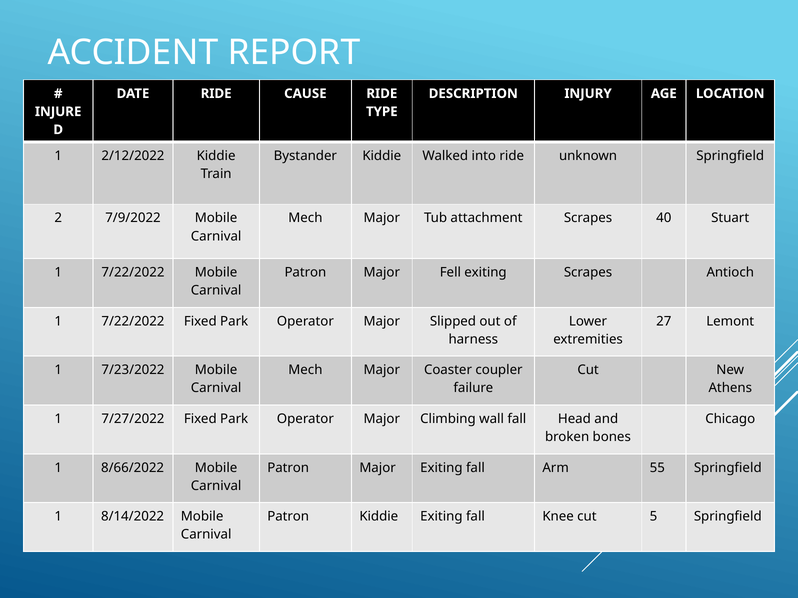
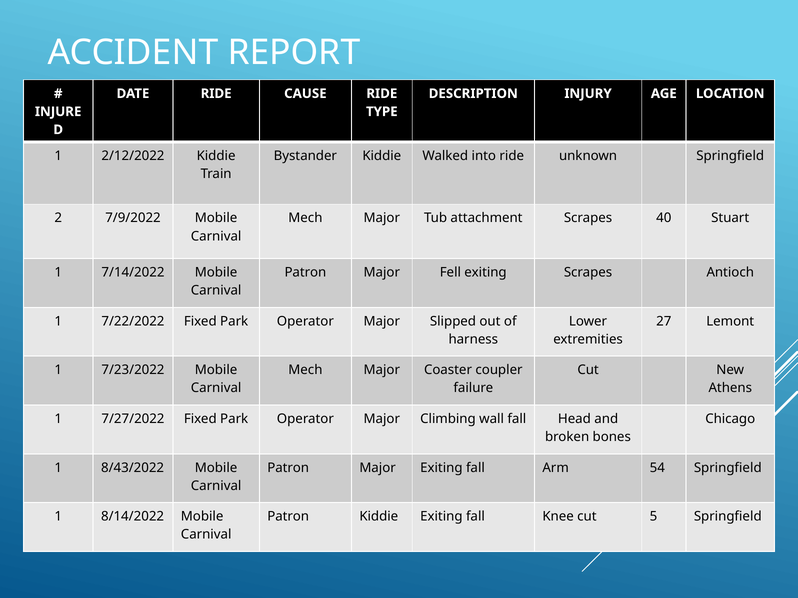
7/22/2022 at (133, 273): 7/22/2022 -> 7/14/2022
8/66/2022: 8/66/2022 -> 8/43/2022
55: 55 -> 54
